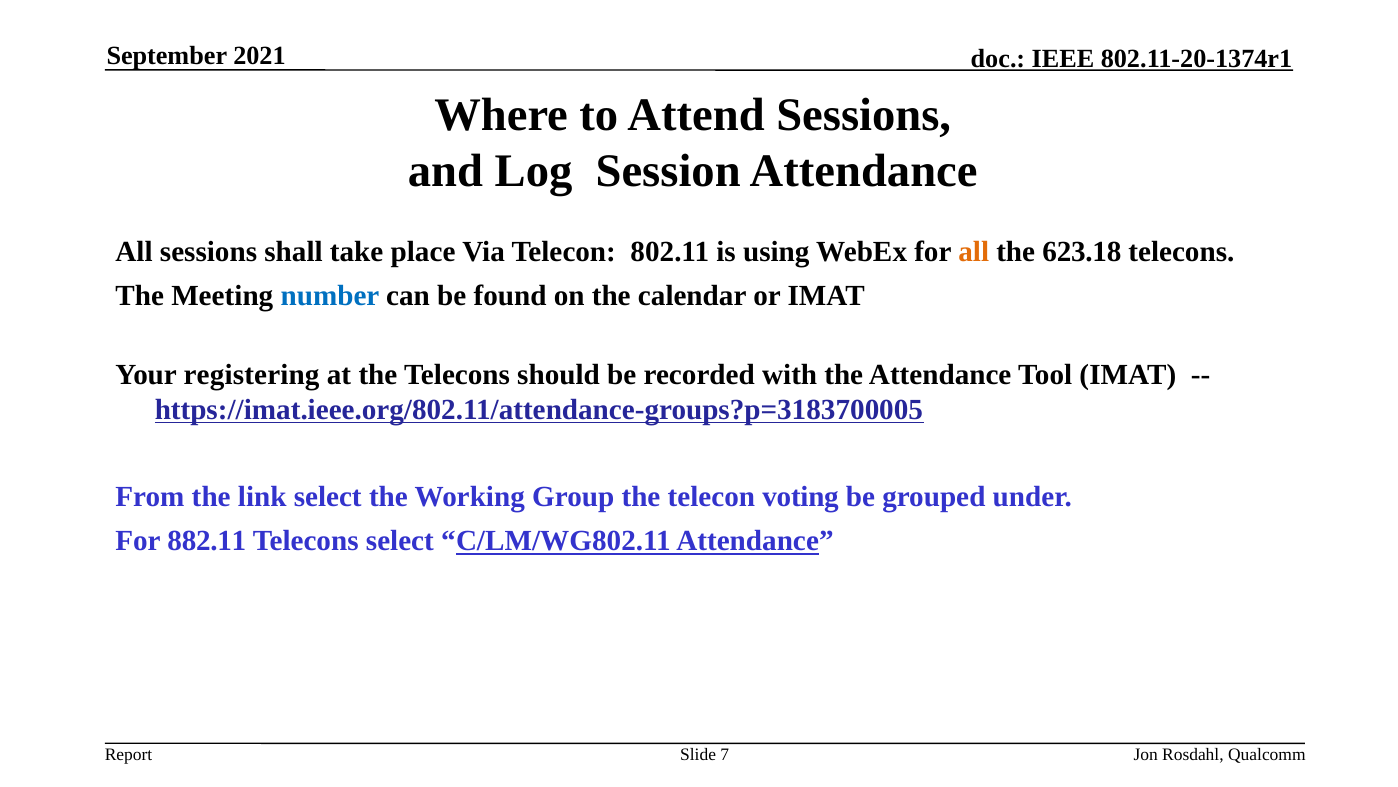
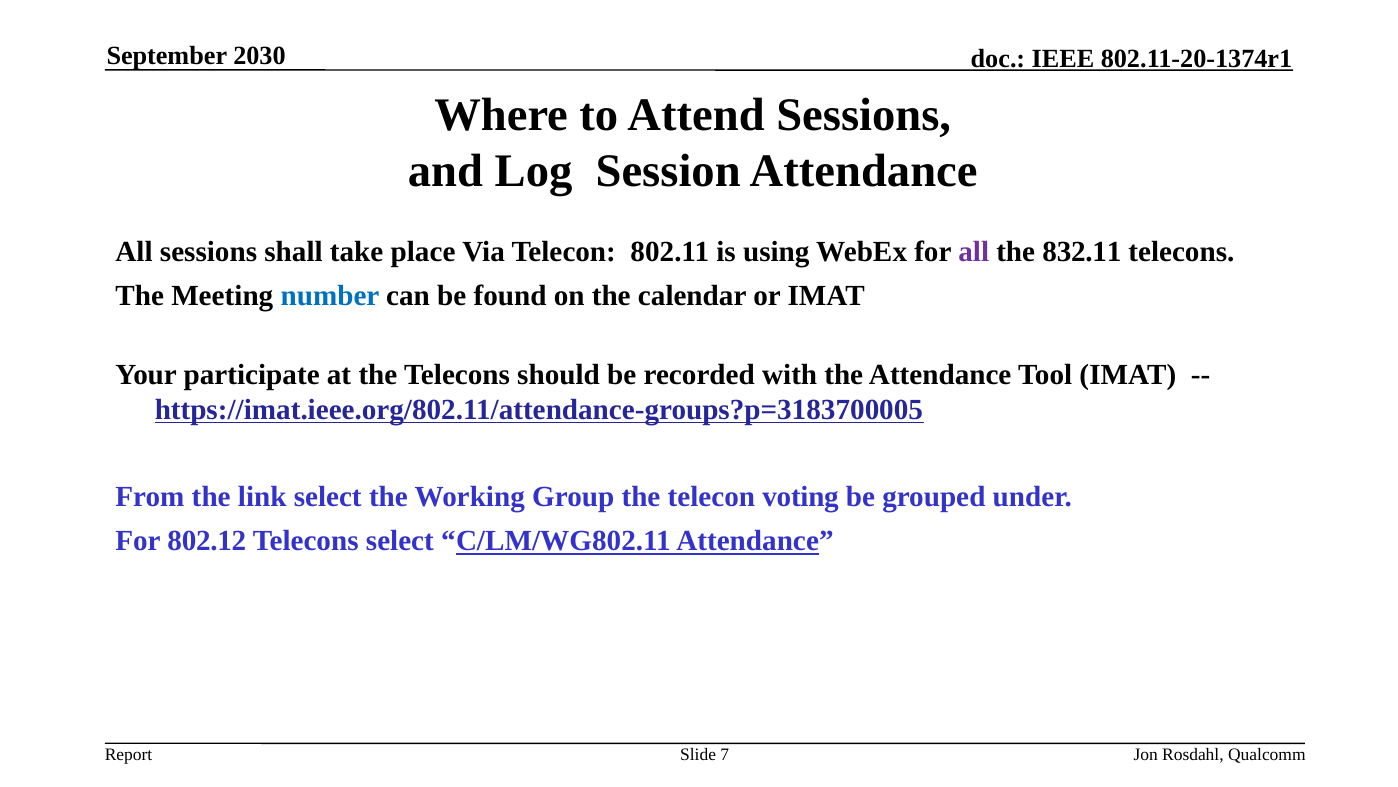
2021: 2021 -> 2030
all at (974, 252) colour: orange -> purple
623.18: 623.18 -> 832.11
registering: registering -> participate
882.11: 882.11 -> 802.12
